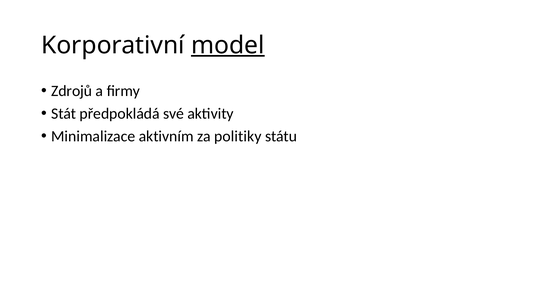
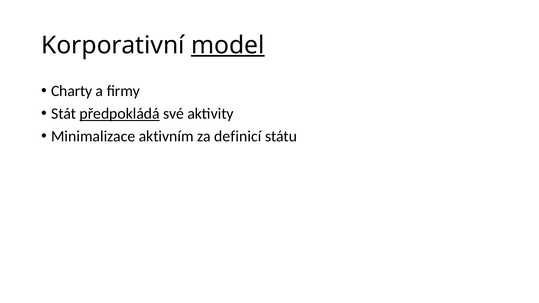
Zdrojů: Zdrojů -> Charty
předpokládá underline: none -> present
politiky: politiky -> definicí
